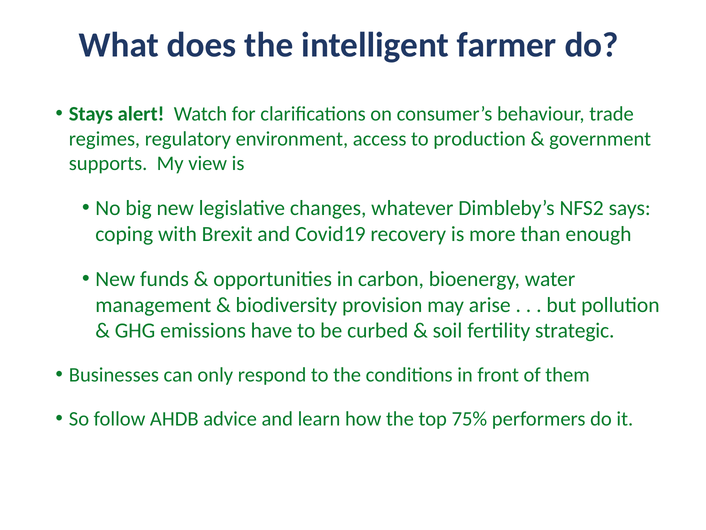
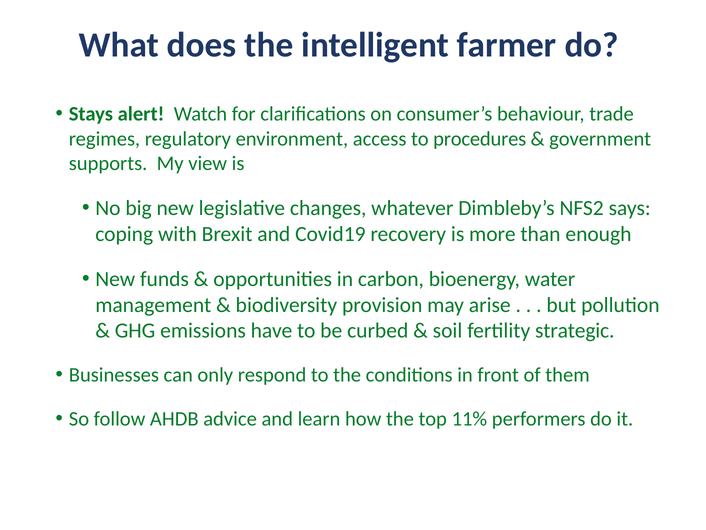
production: production -> procedures
75%: 75% -> 11%
